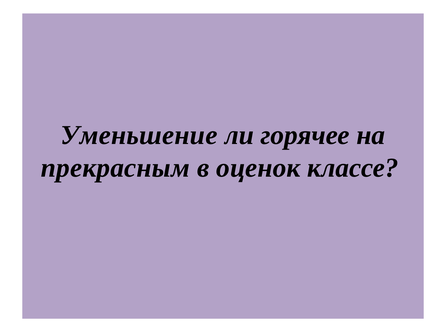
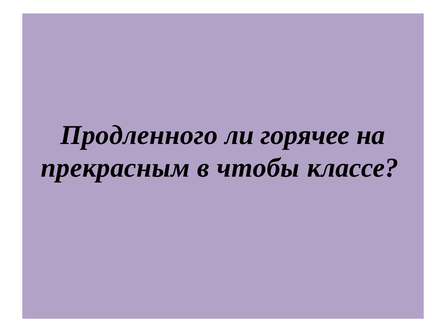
Уменьшение: Уменьшение -> Продленного
оценок: оценок -> чтобы
